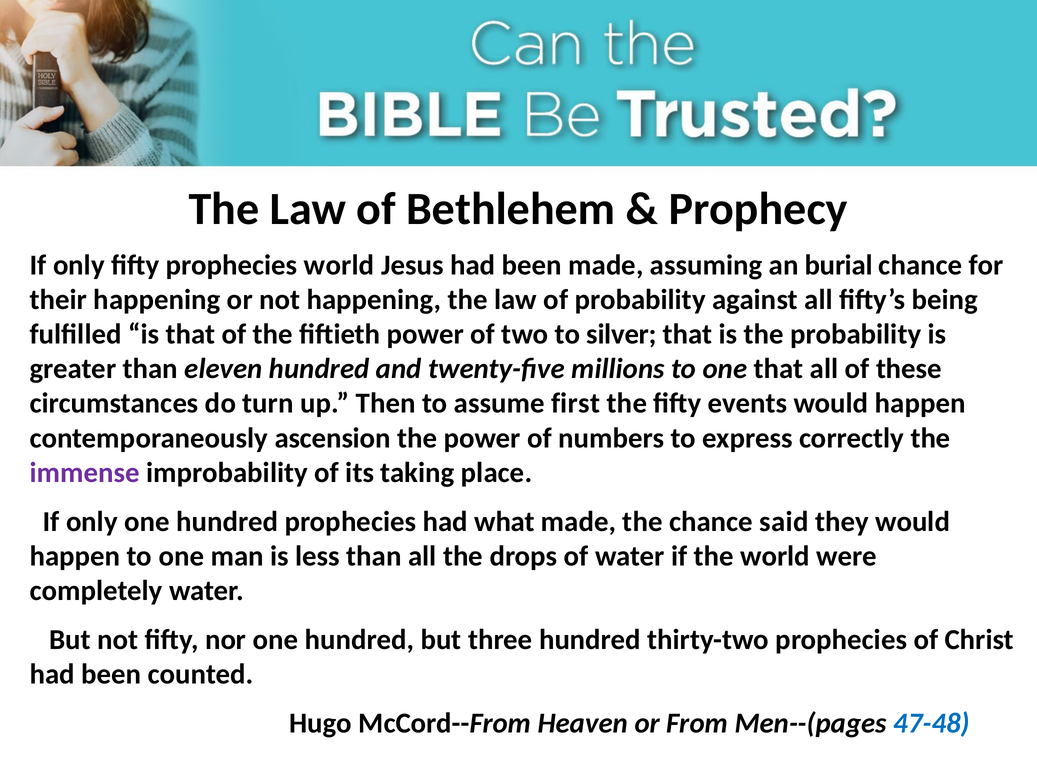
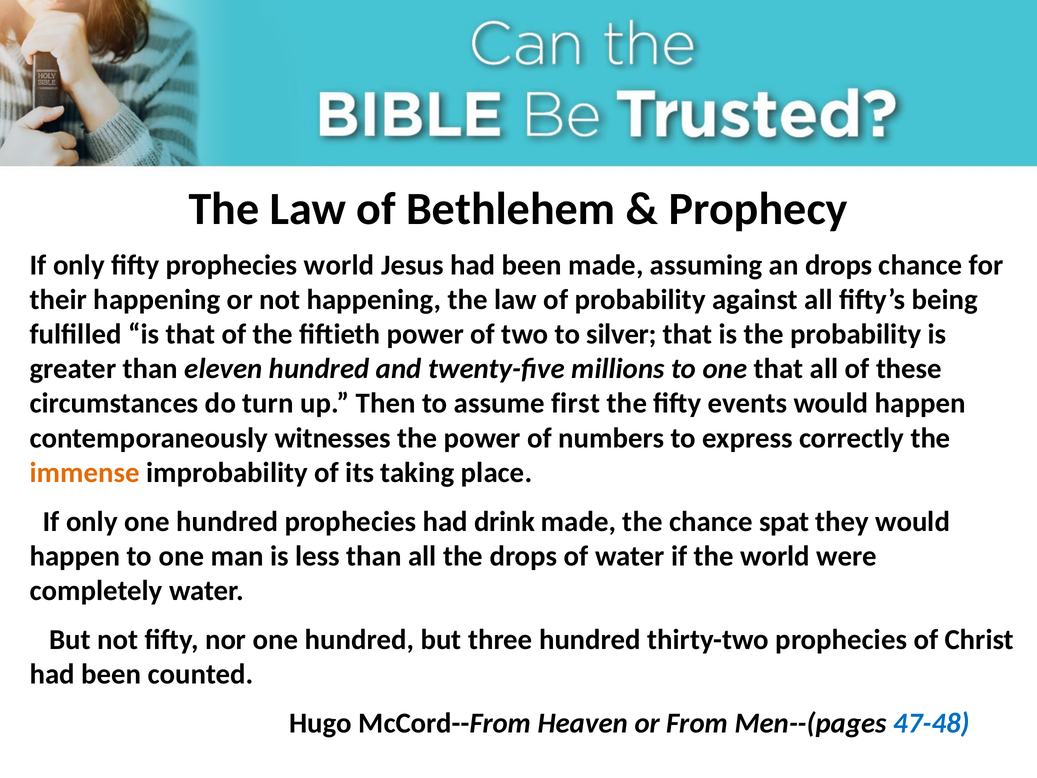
an burial: burial -> drops
ascension: ascension -> witnesses
immense colour: purple -> orange
what: what -> drink
said: said -> spat
